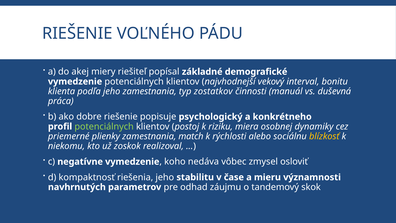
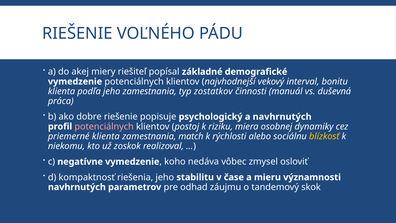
a konkrétneho: konkrétneho -> navhrnutých
potenciálnych at (104, 126) colour: light green -> pink
priemerné plienky: plienky -> klienta
